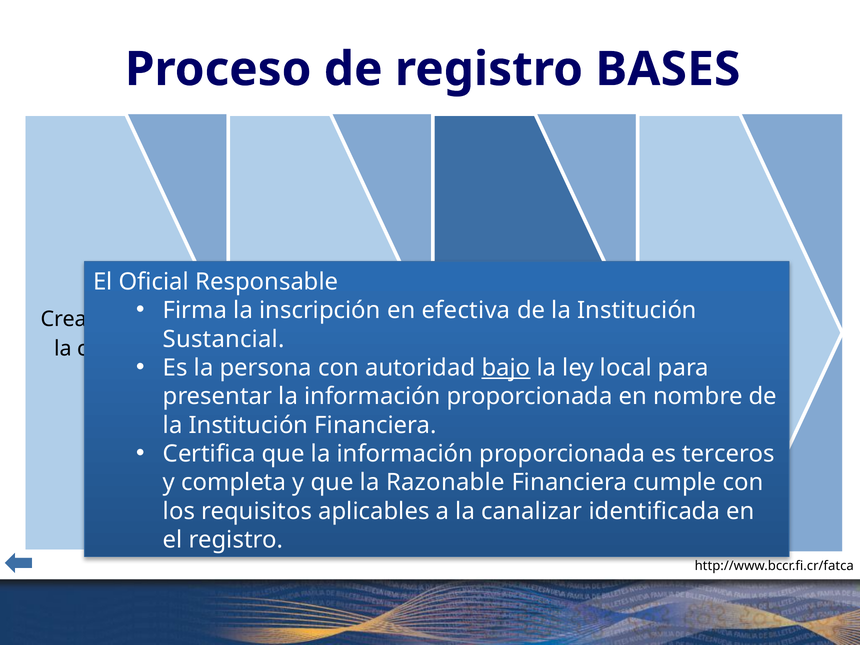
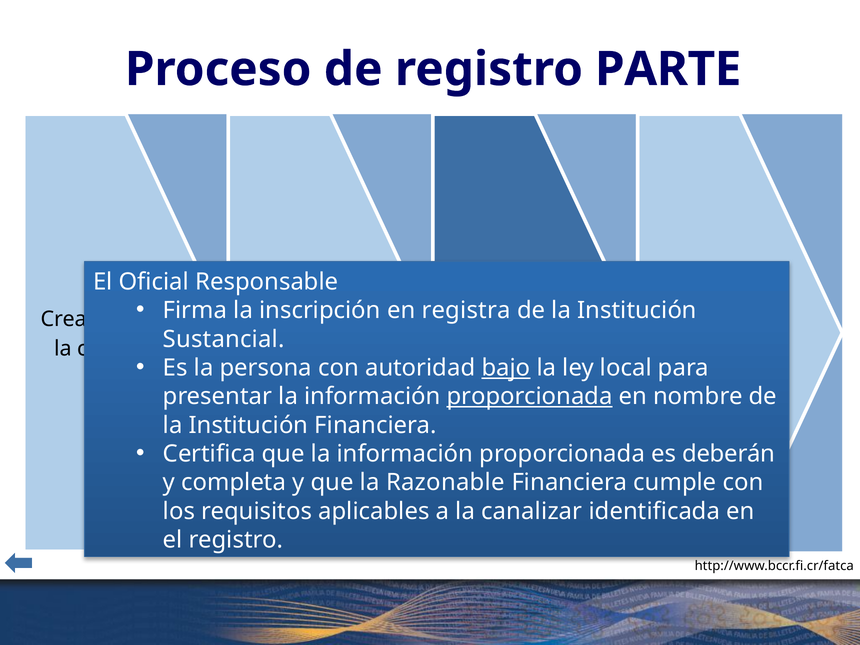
BASES: BASES -> PARTE
efectiva: efectiva -> registra
proporcionada at (530, 396) underline: none -> present
terceros: terceros -> deberán
